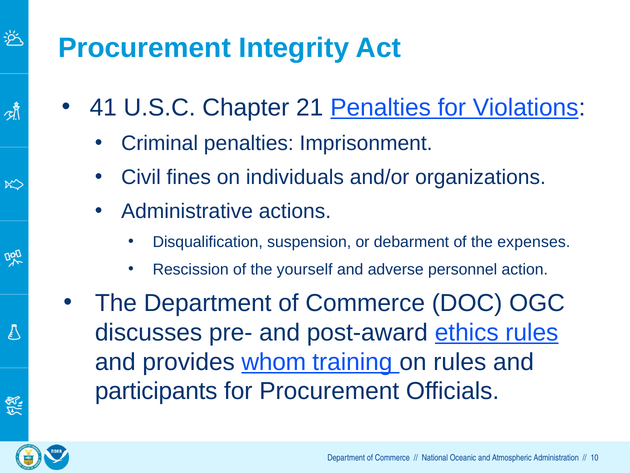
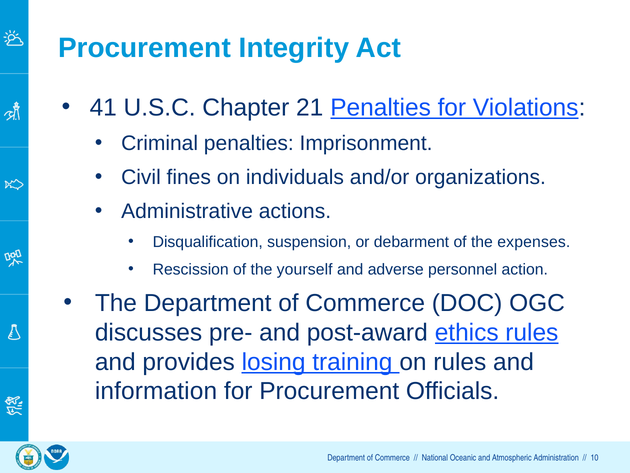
whom: whom -> losing
participants: participants -> information
